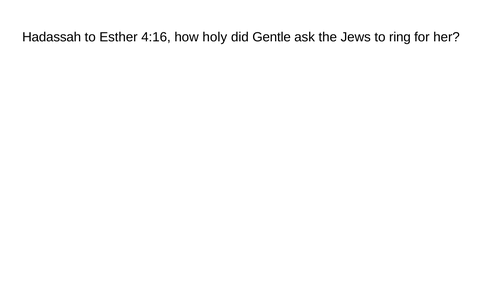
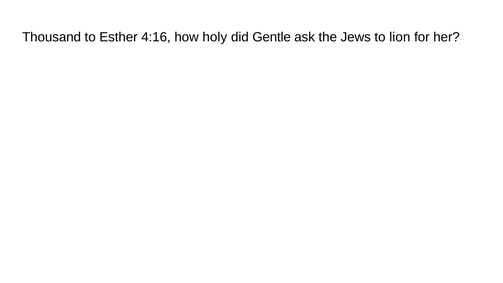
Hadassah: Hadassah -> Thousand
ring: ring -> lion
